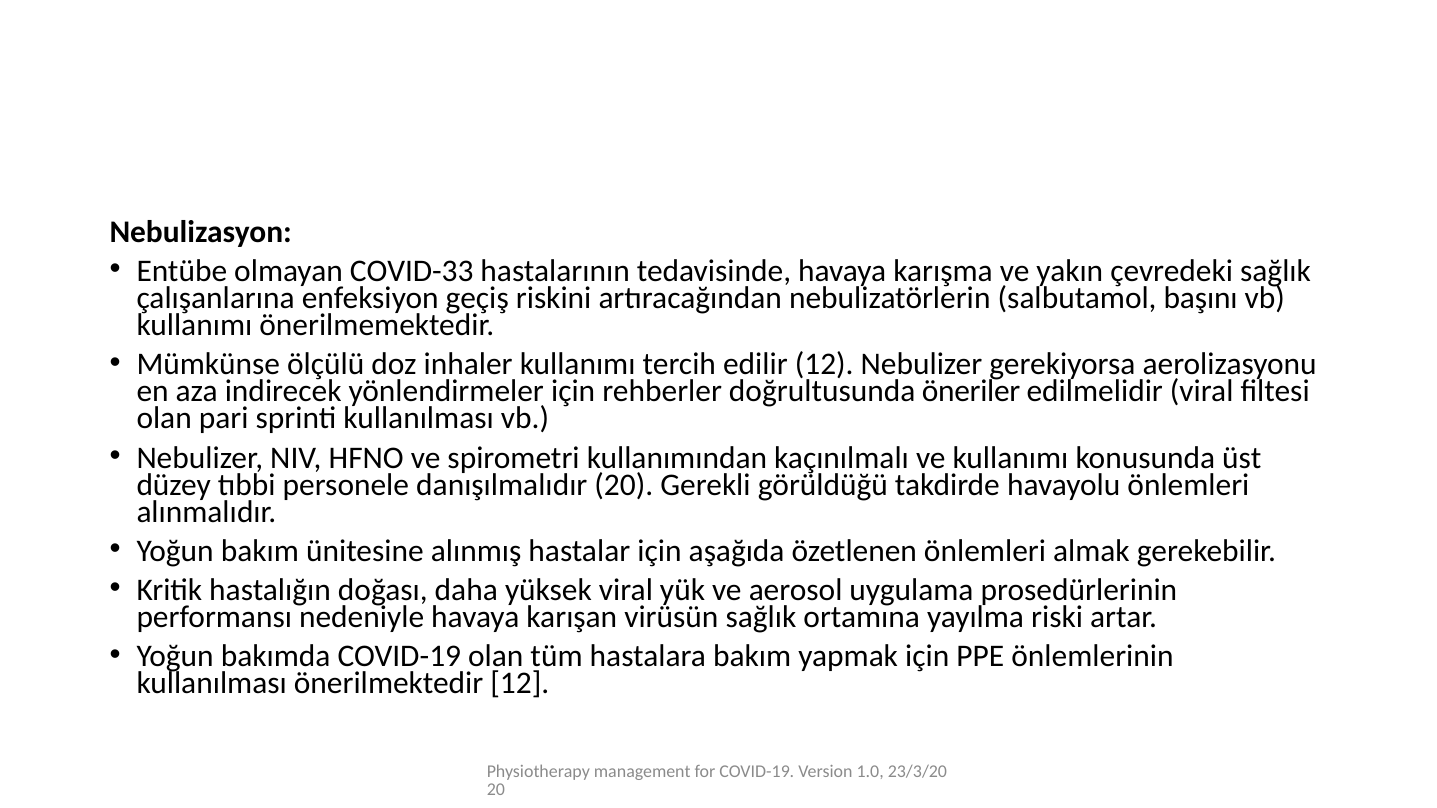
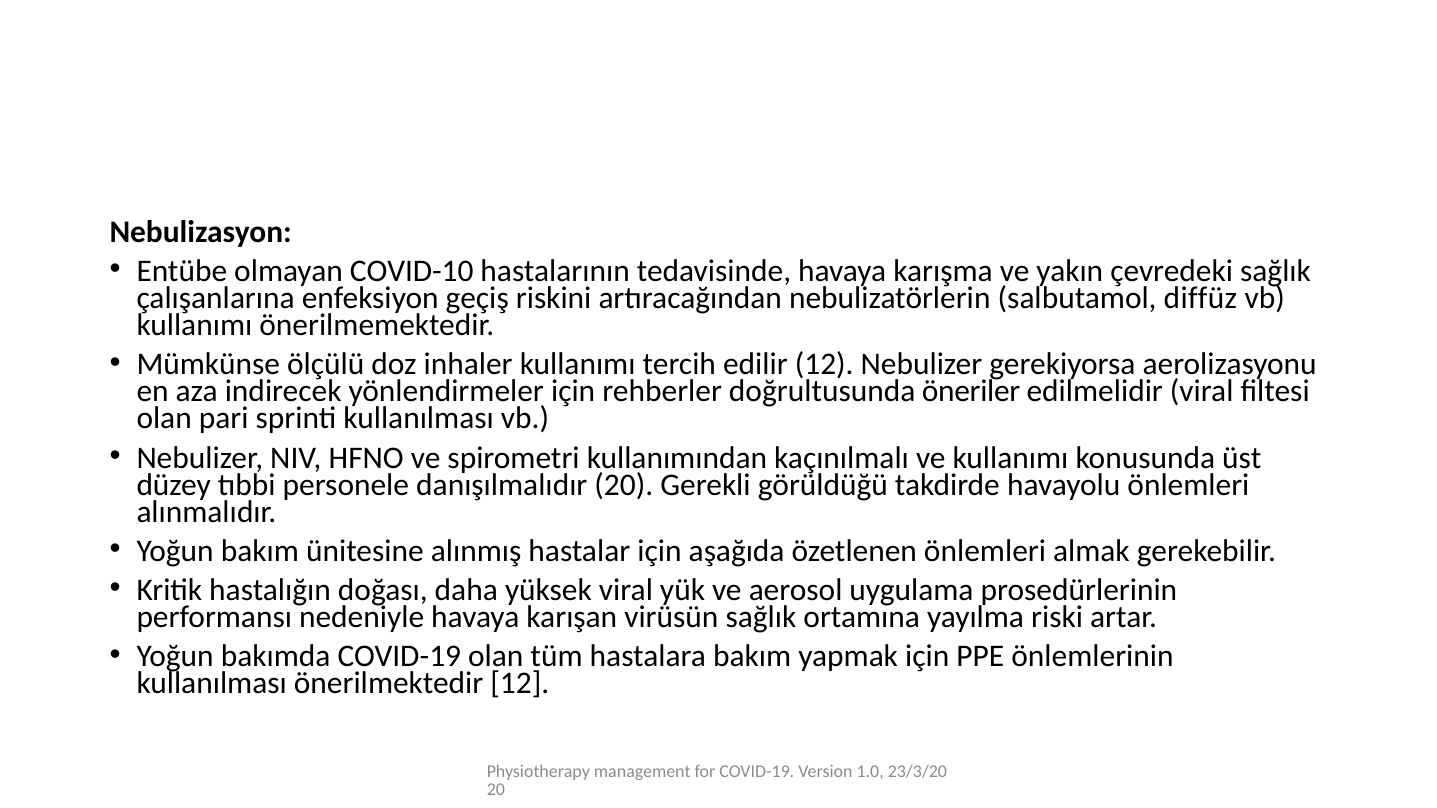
COVID-33: COVID-33 -> COVID-10
başını: başını -> diffüz
